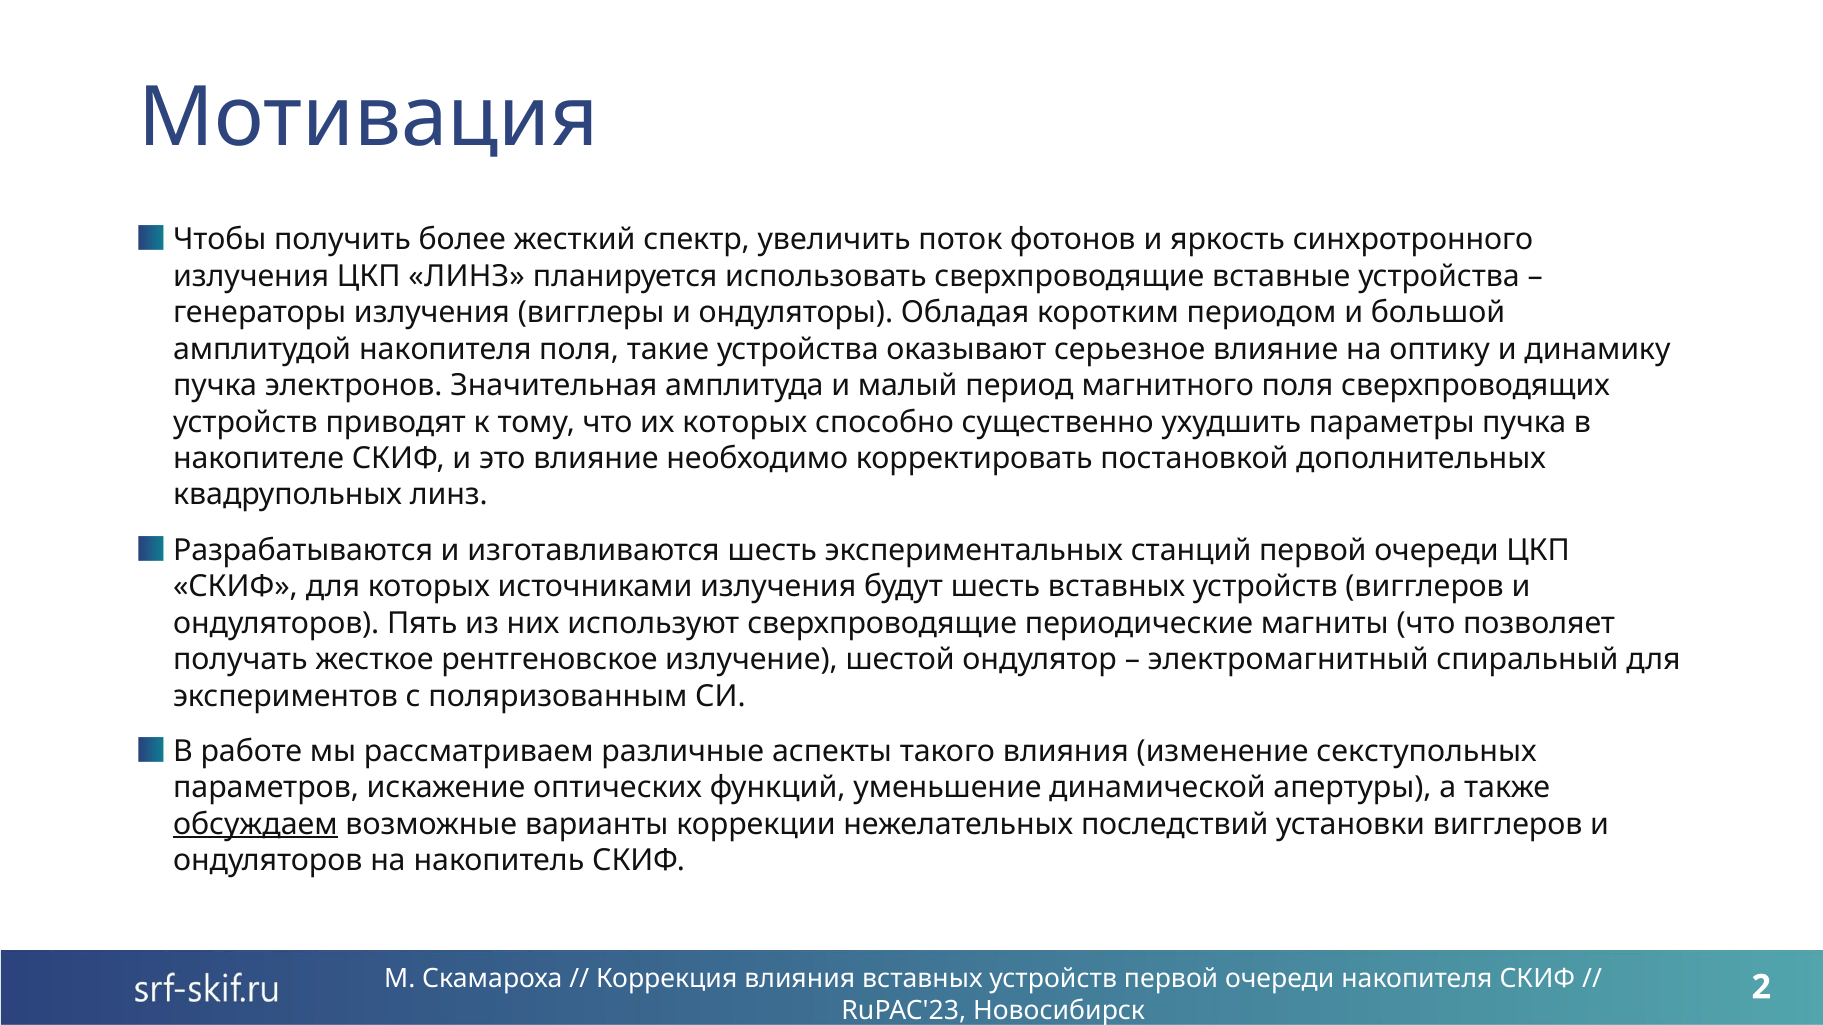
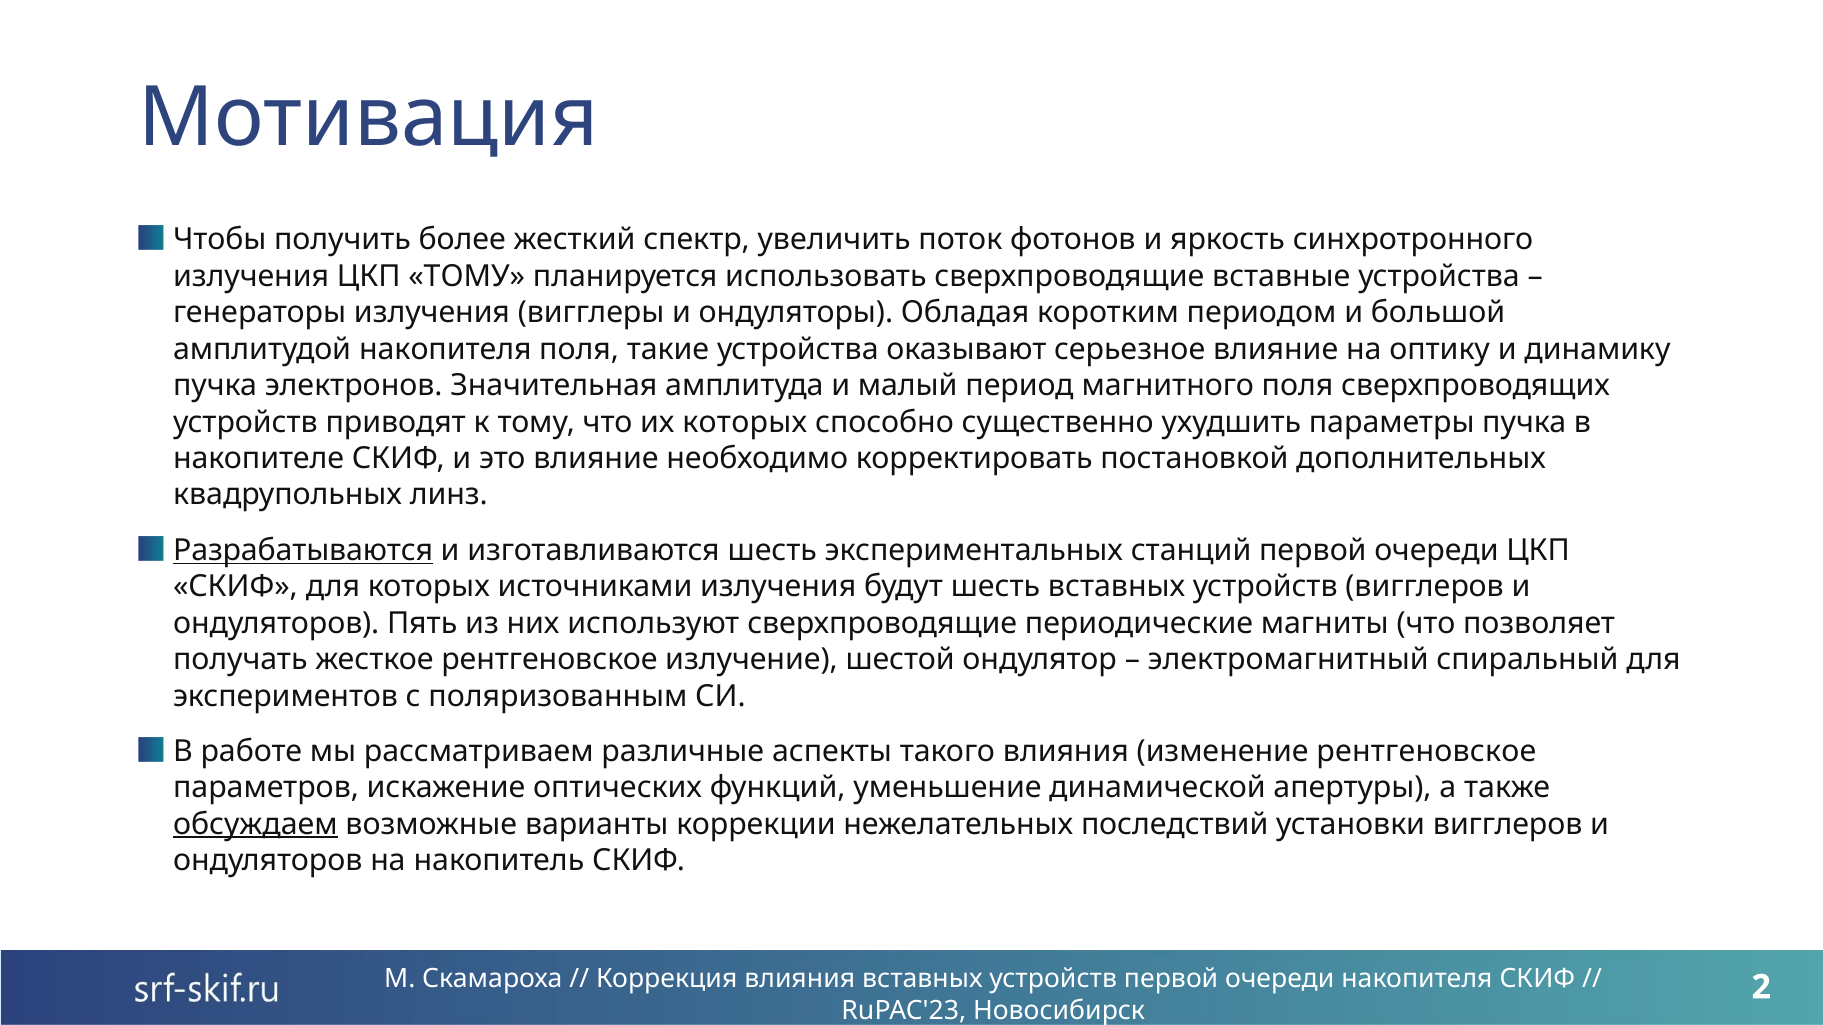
ЦКП ЛИНЗ: ЛИНЗ -> ТОМУ
Разрабатываются underline: none -> present
изменение секступольных: секступольных -> рентгеновское
